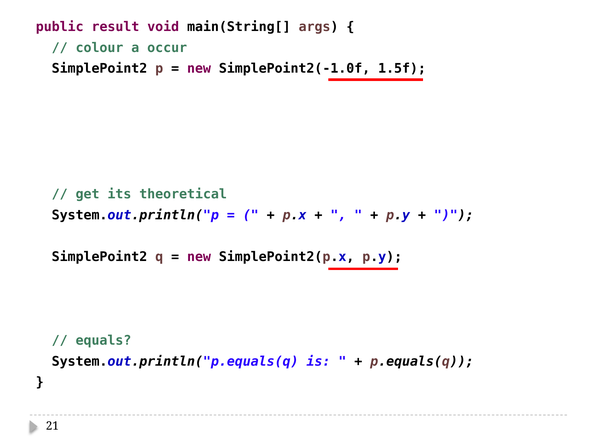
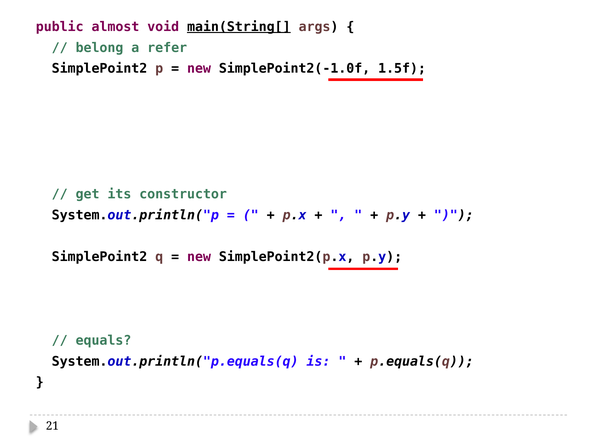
result: result -> almost
main(String[ underline: none -> present
colour: colour -> belong
occur: occur -> refer
theoretical: theoretical -> constructor
